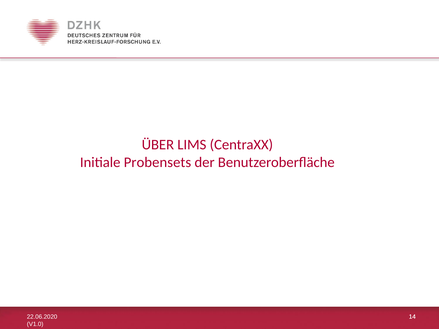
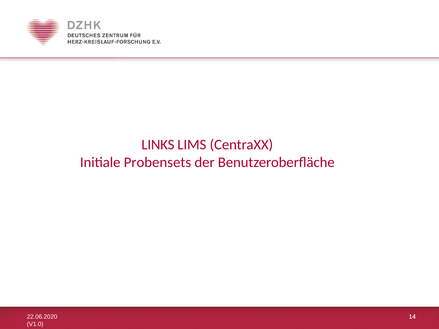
ÜBER: ÜBER -> LINKS
